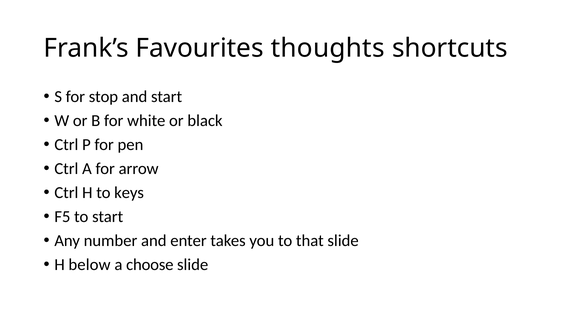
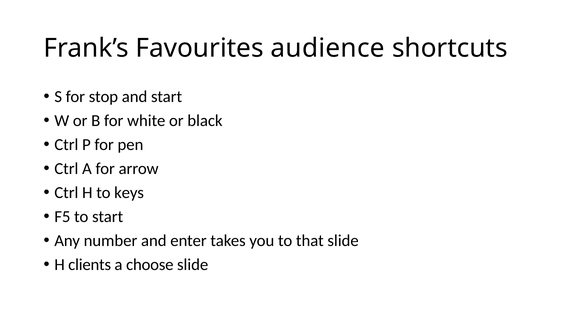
thoughts: thoughts -> audience
below: below -> clients
